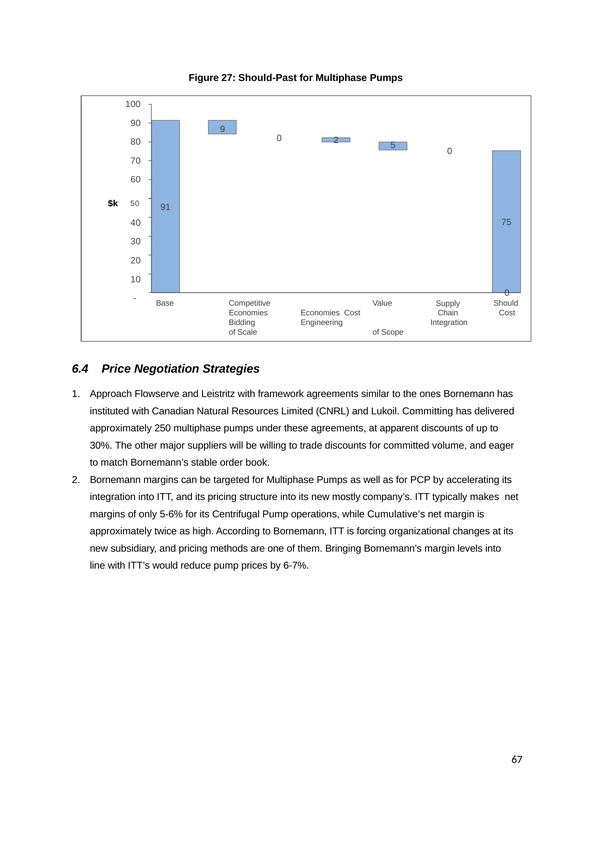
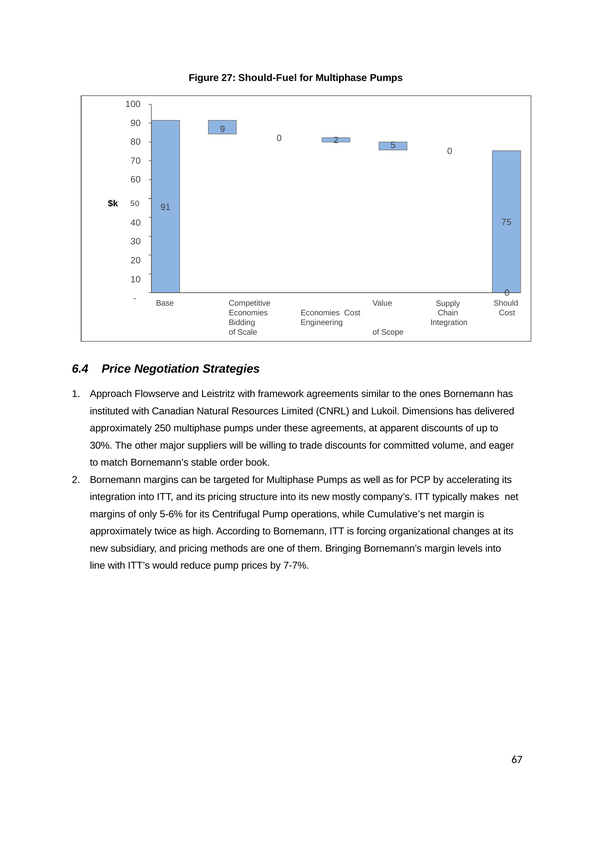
Should-Past: Should-Past -> Should-Fuel
Committing: Committing -> Dimensions
6-7%: 6-7% -> 7-7%
